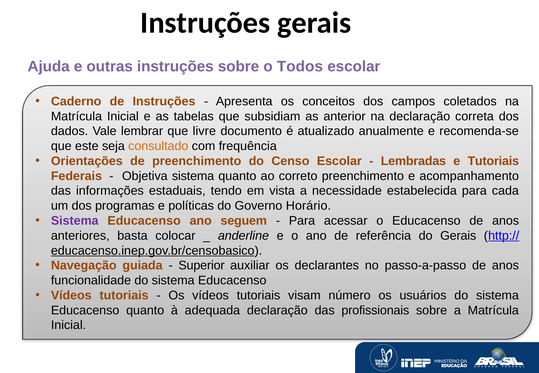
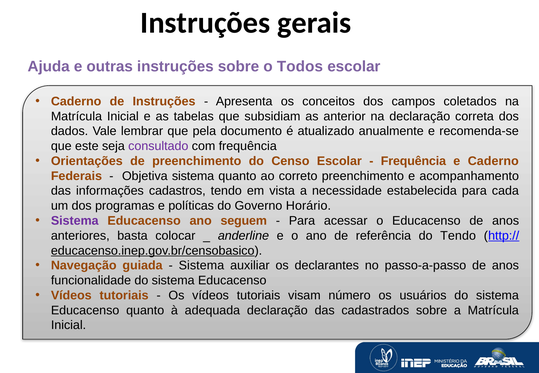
livre: livre -> pela
consultado colour: orange -> purple
Lembradas at (413, 161): Lembradas -> Frequência
e Tutoriais: Tutoriais -> Caderno
estaduais: estaduais -> cadastros
do Gerais: Gerais -> Tendo
Superior at (202, 266): Superior -> Sistema
profissionais: profissionais -> cadastrados
